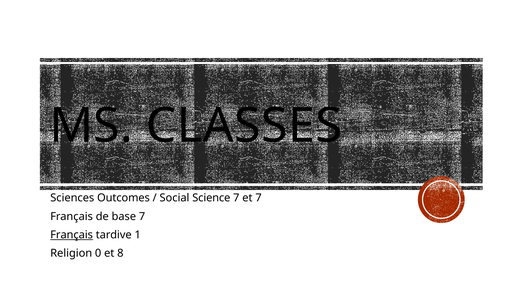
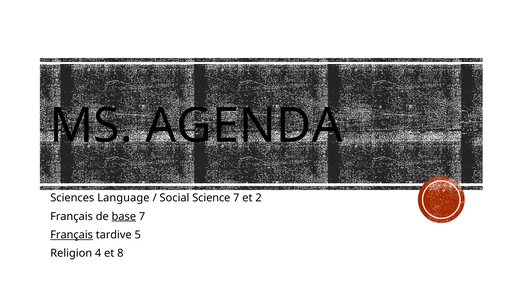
CLASSES: CLASSES -> AGENDA
Outcomes: Outcomes -> Language
et 7: 7 -> 2
base underline: none -> present
1: 1 -> 5
0: 0 -> 4
